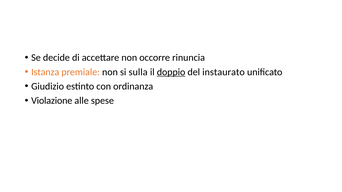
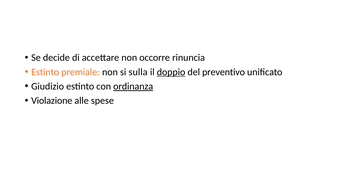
Istanza at (45, 72): Istanza -> Estinto
instaurato: instaurato -> preventivo
ordinanza underline: none -> present
